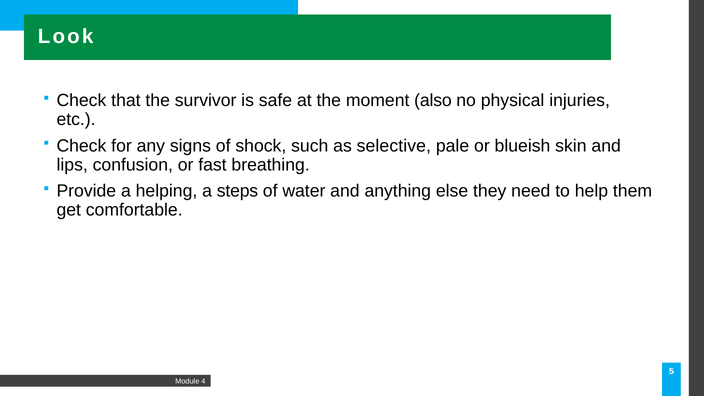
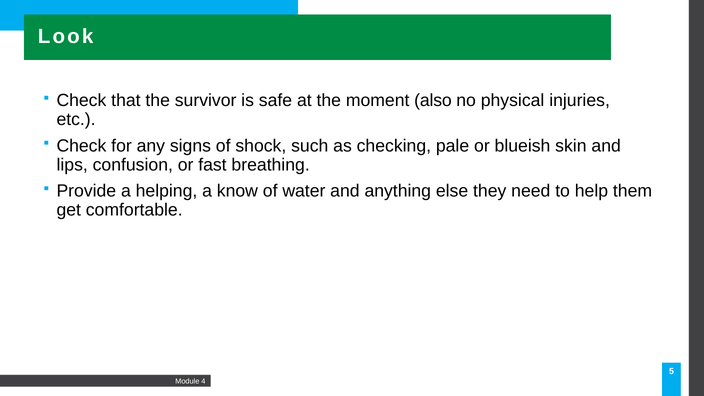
selective: selective -> checking
steps: steps -> know
